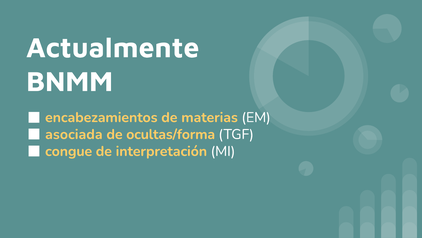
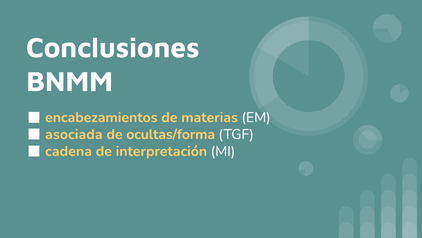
Actualmente: Actualmente -> Conclusiones
congue: congue -> cadena
